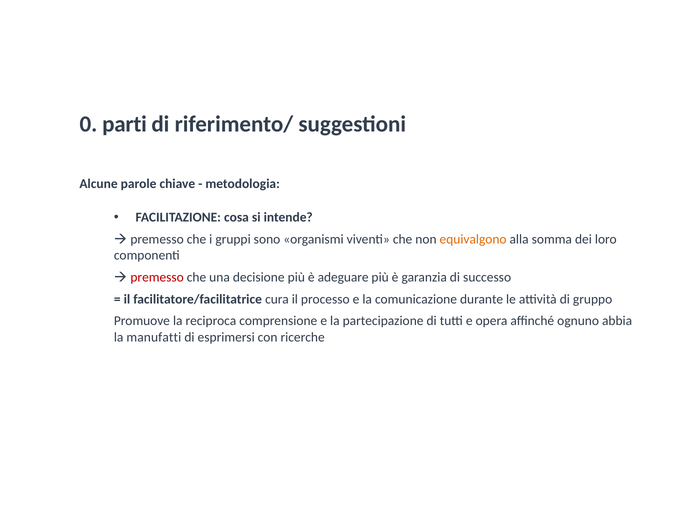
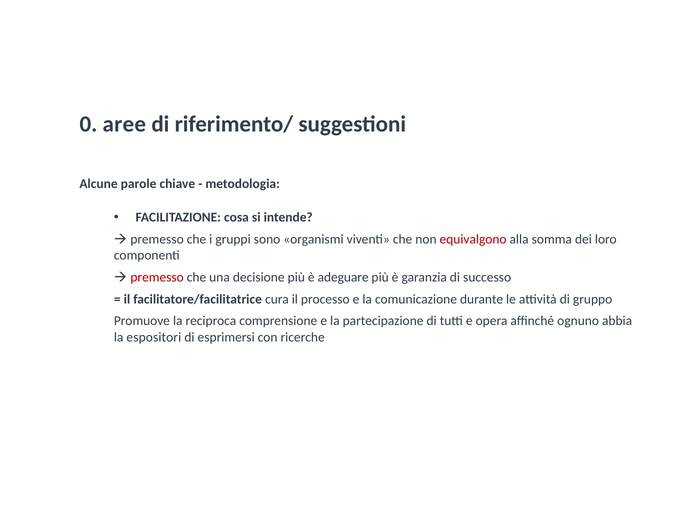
parti: parti -> aree
equivalgono colour: orange -> red
manufatti: manufatti -> espositori
